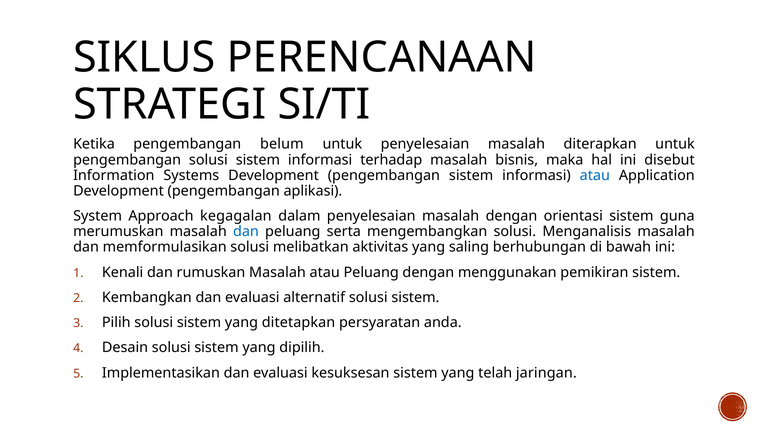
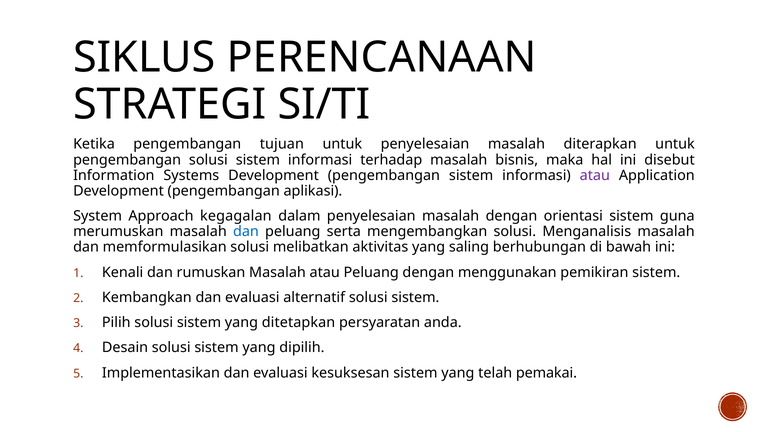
belum: belum -> tujuan
atau at (595, 175) colour: blue -> purple
jaringan: jaringan -> pemakai
